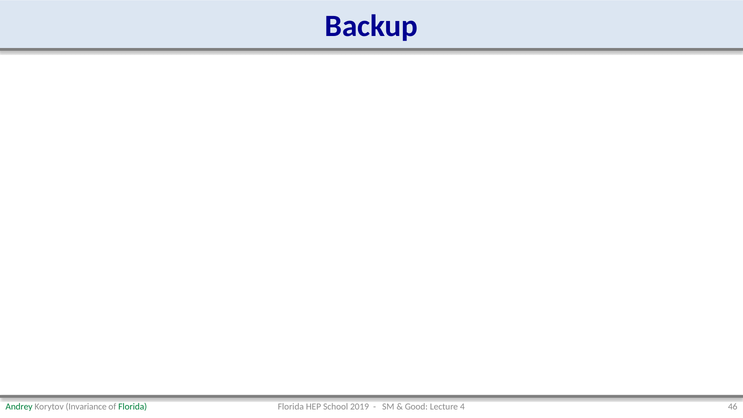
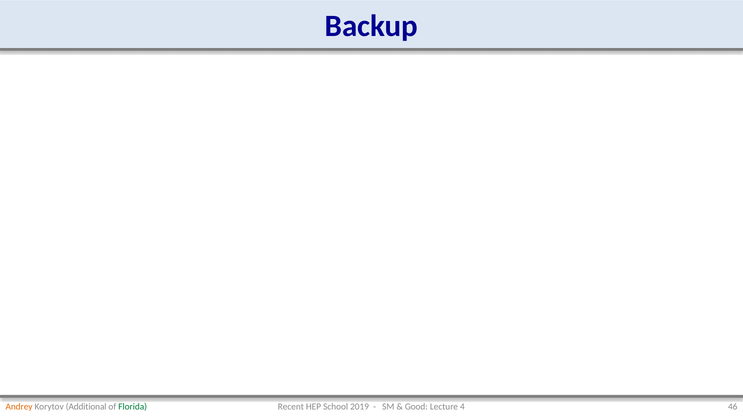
Florida at (291, 407): Florida -> Recent
Andrey colour: green -> orange
Invariance: Invariance -> Additional
